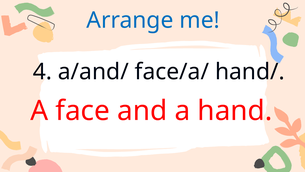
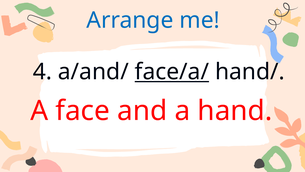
face/a/ underline: none -> present
